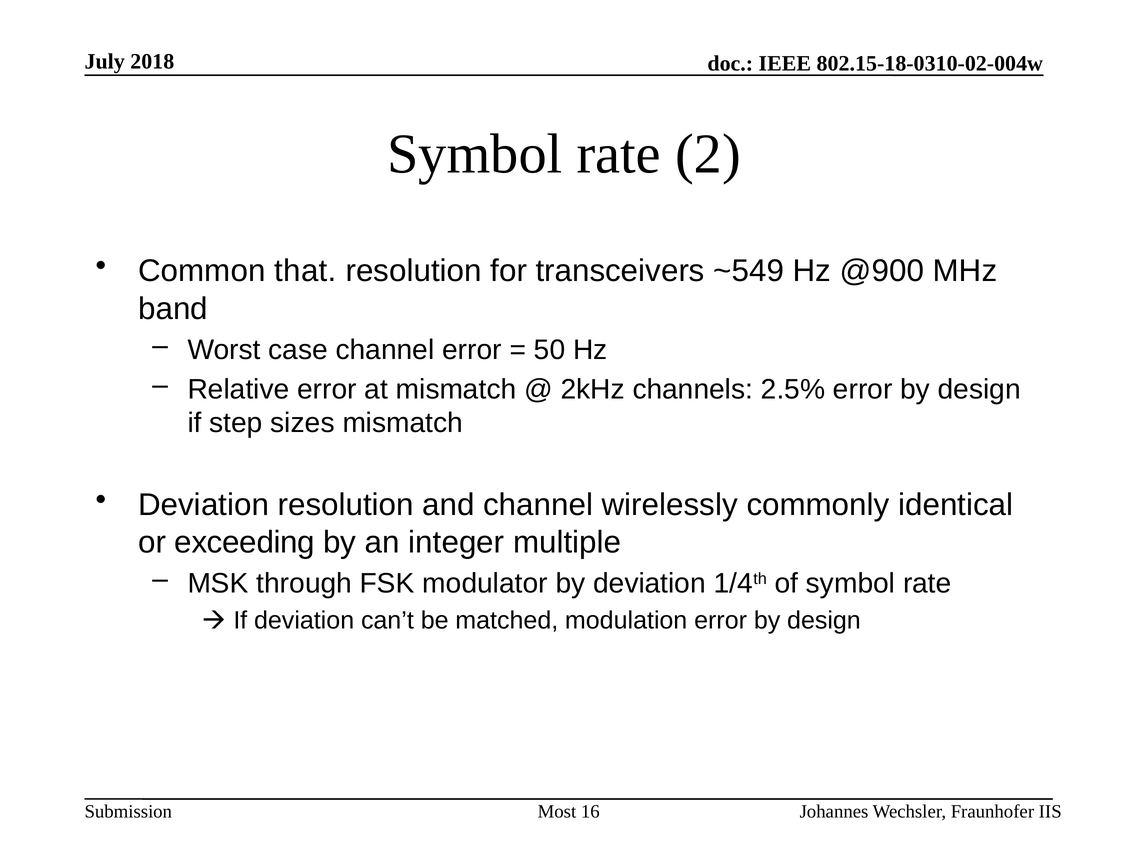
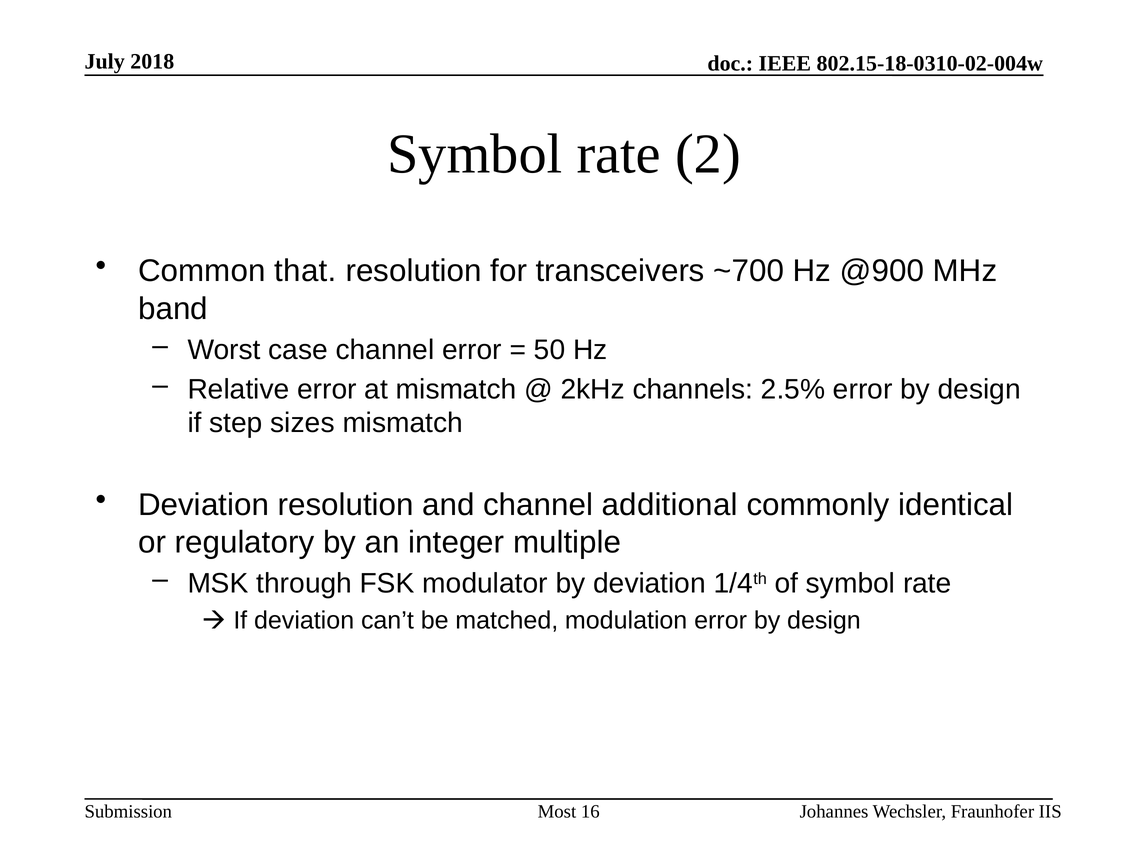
~549: ~549 -> ~700
wirelessly: wirelessly -> additional
exceeding: exceeding -> regulatory
